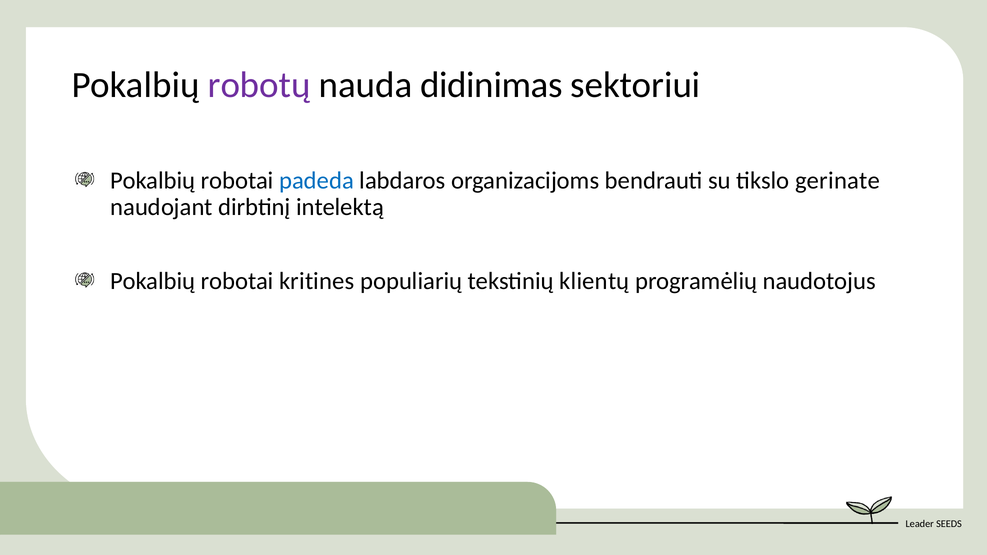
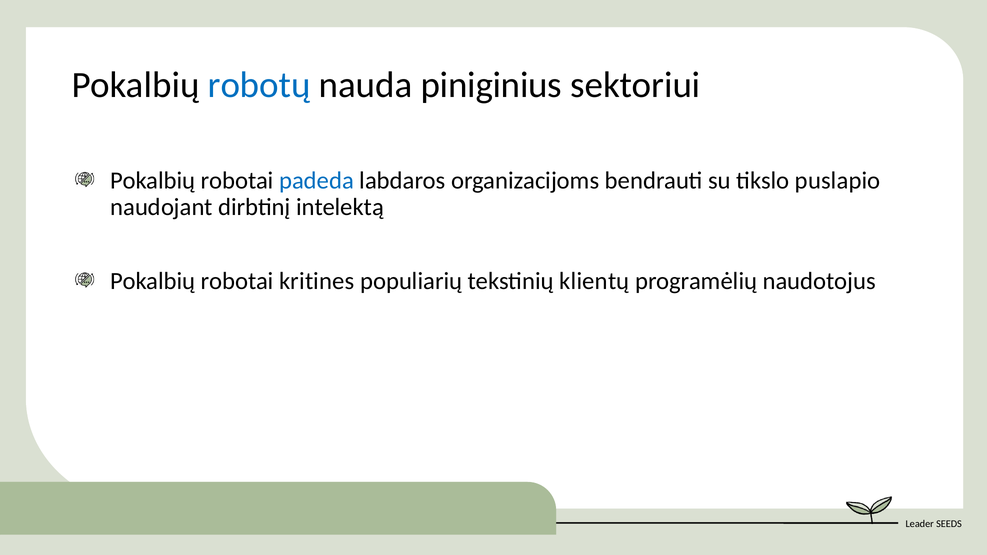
robotų colour: purple -> blue
didinimas: didinimas -> piniginius
gerinate: gerinate -> puslapio
